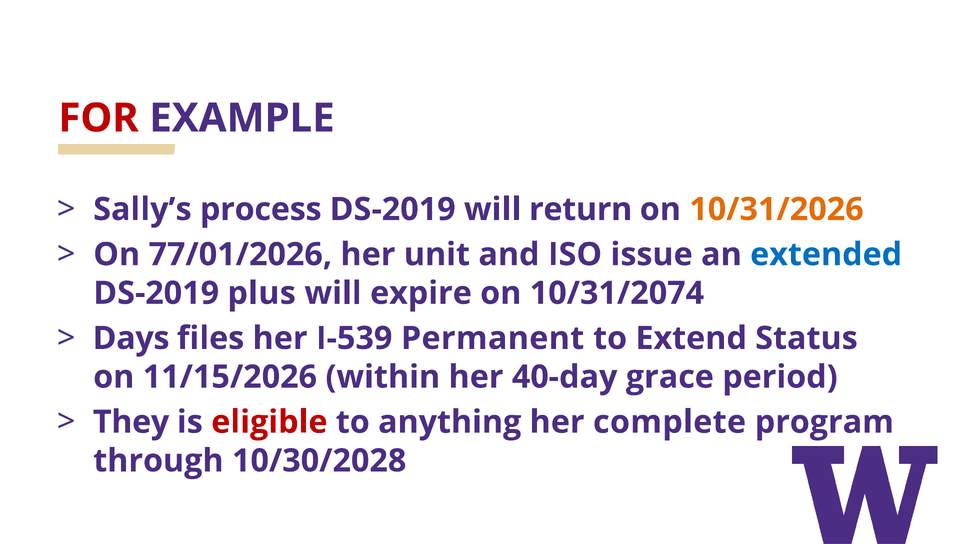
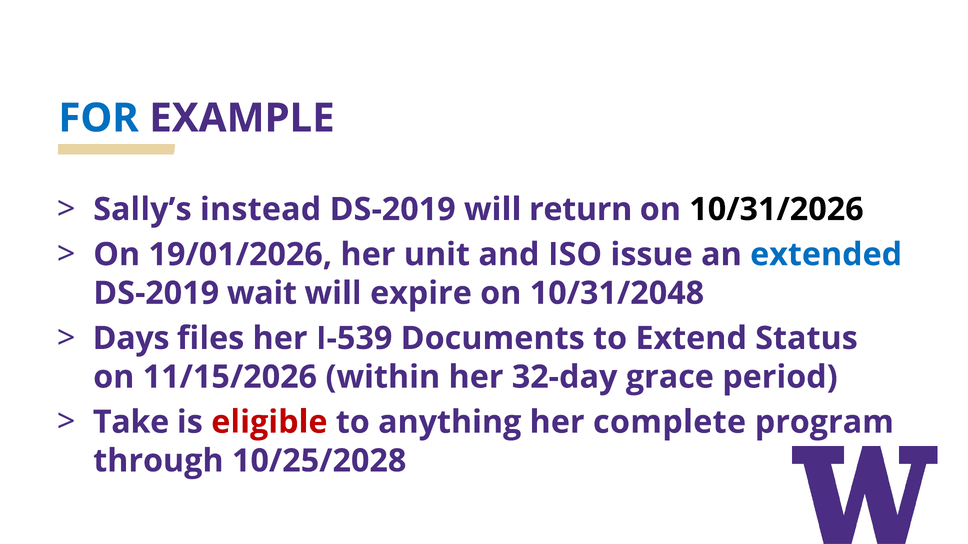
FOR colour: red -> blue
process: process -> instead
10/31/2026 colour: orange -> black
77/01/2026: 77/01/2026 -> 19/01/2026
plus: plus -> wait
10/31/2074: 10/31/2074 -> 10/31/2048
Permanent: Permanent -> Documents
40-day: 40-day -> 32-day
They: They -> Take
10/30/2028: 10/30/2028 -> 10/25/2028
